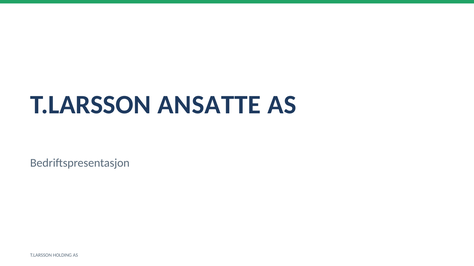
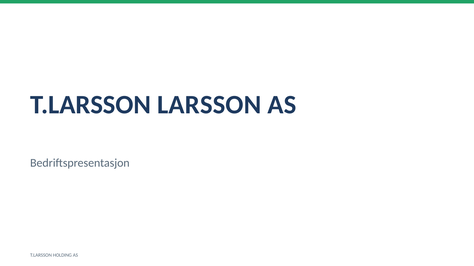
ANSATTE: ANSATTE -> LARSSON
